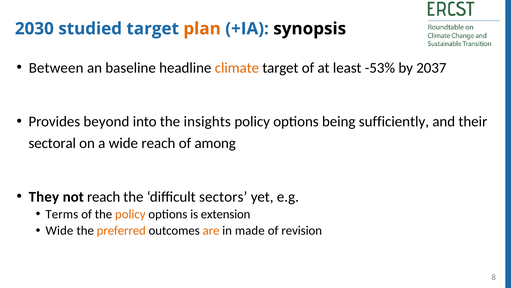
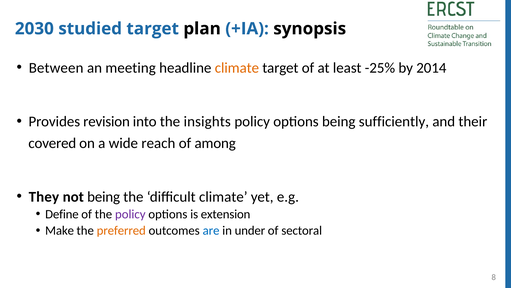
plan colour: orange -> black
baseline: baseline -> meeting
-53%: -53% -> -25%
2037: 2037 -> 2014
beyond: beyond -> revision
sectoral: sectoral -> covered
not reach: reach -> being
difficult sectors: sectors -> climate
Terms: Terms -> Define
policy at (130, 214) colour: orange -> purple
Wide at (59, 230): Wide -> Make
are colour: orange -> blue
made: made -> under
revision: revision -> sectoral
